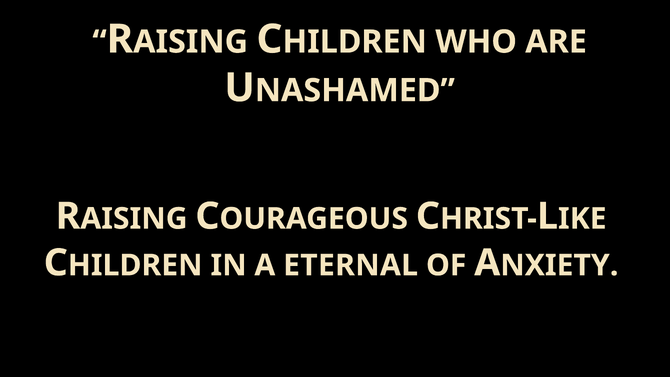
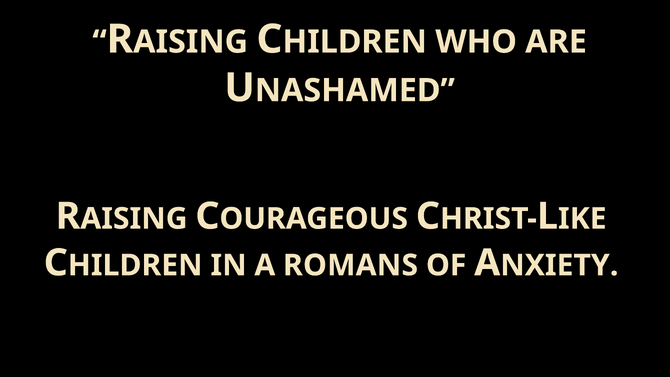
ETERNAL: ETERNAL -> ROMANS
